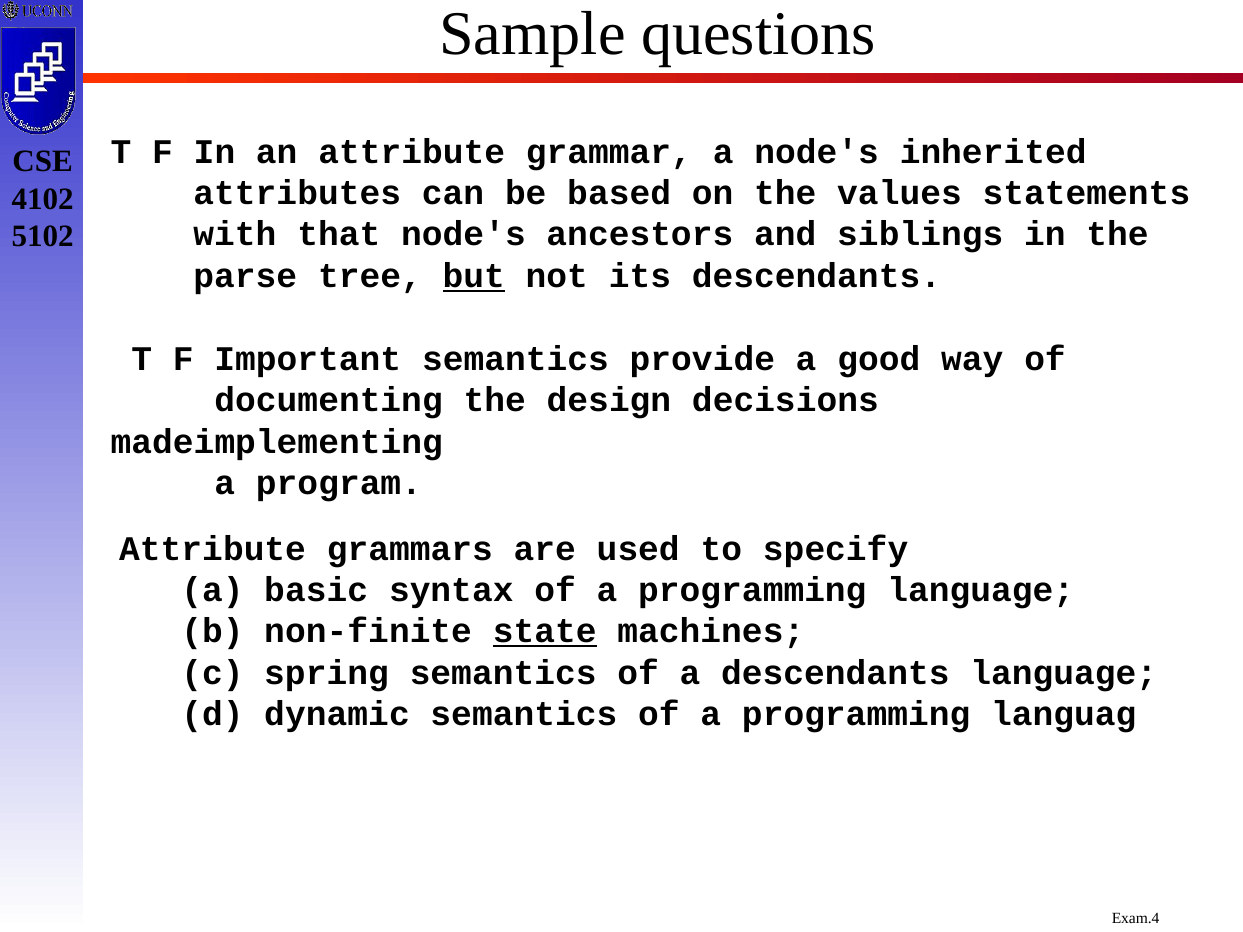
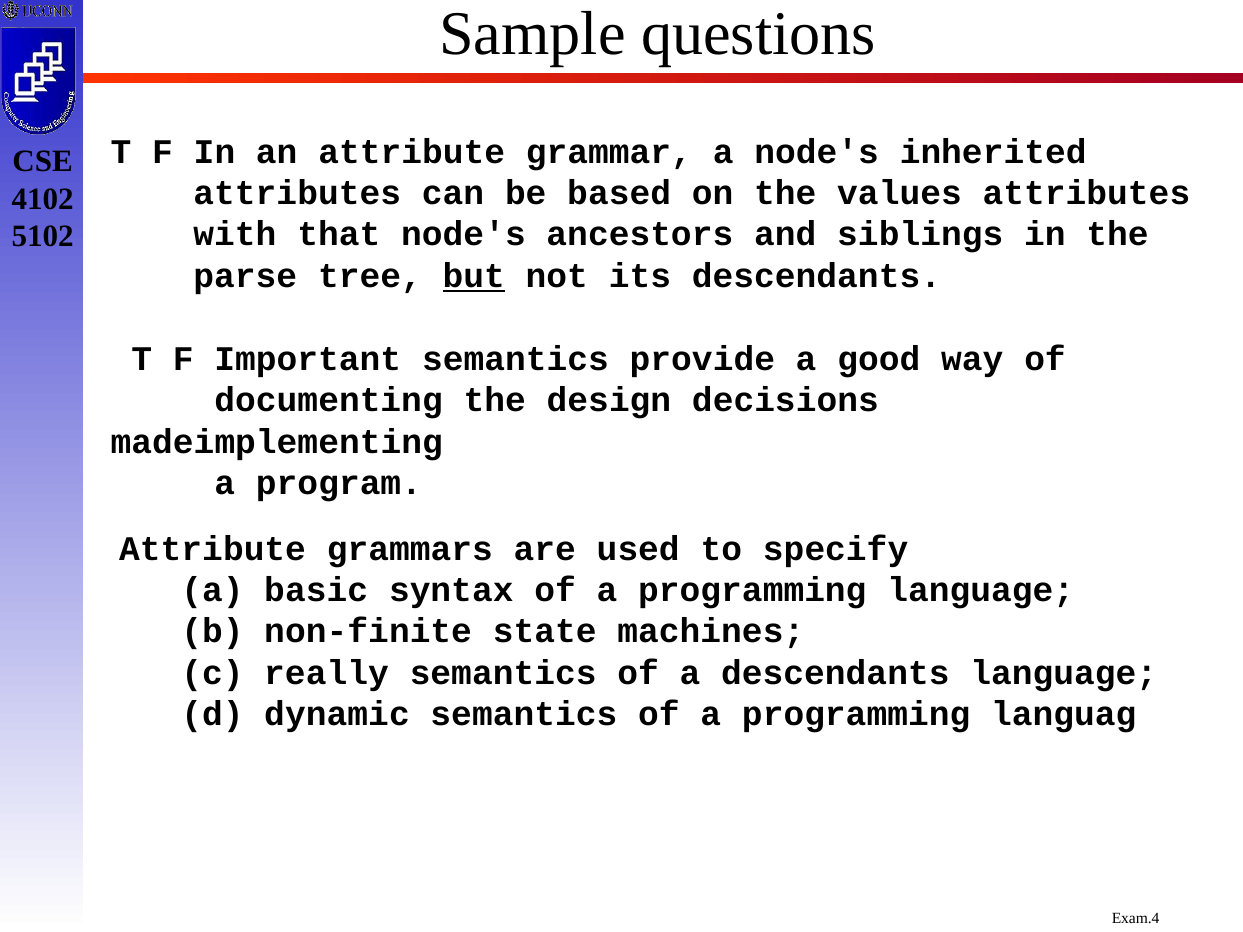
values statements: statements -> attributes
state underline: present -> none
spring: spring -> really
